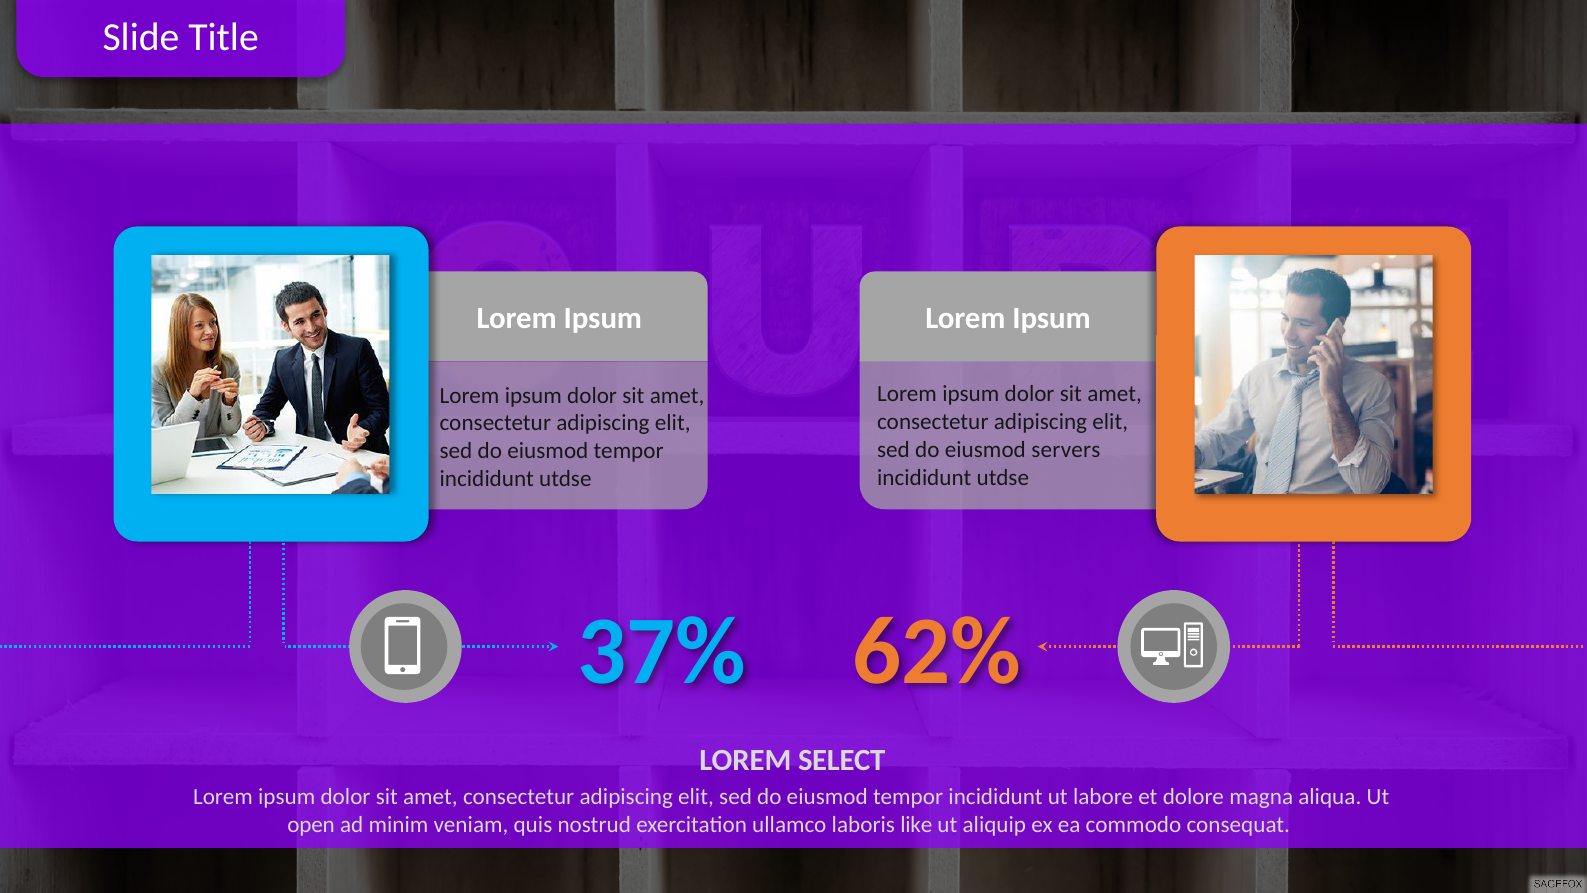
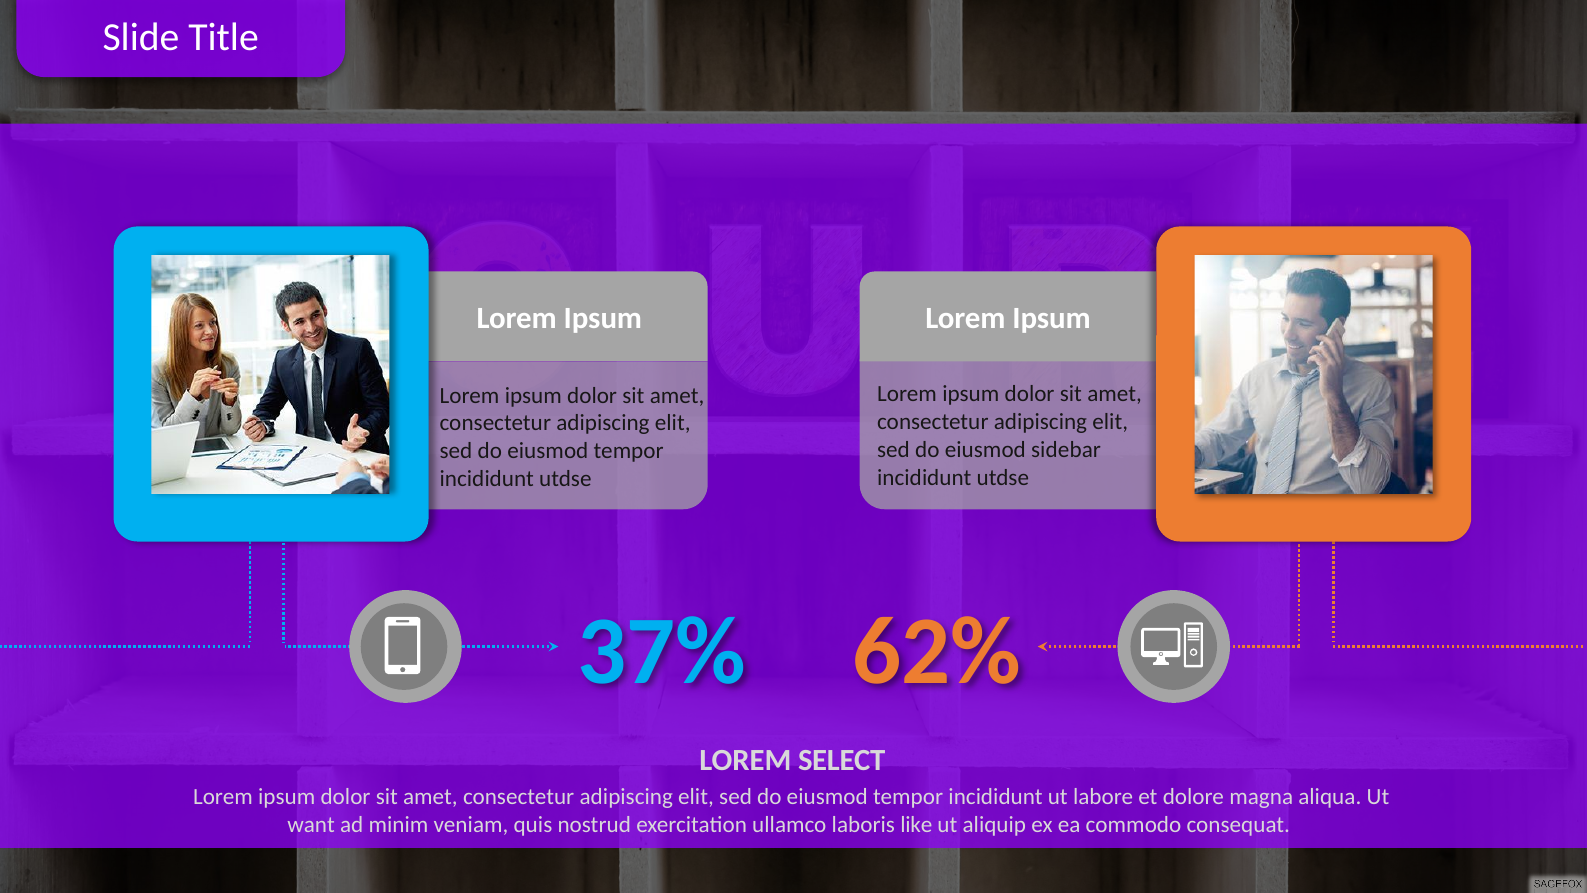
servers: servers -> sidebar
open: open -> want
